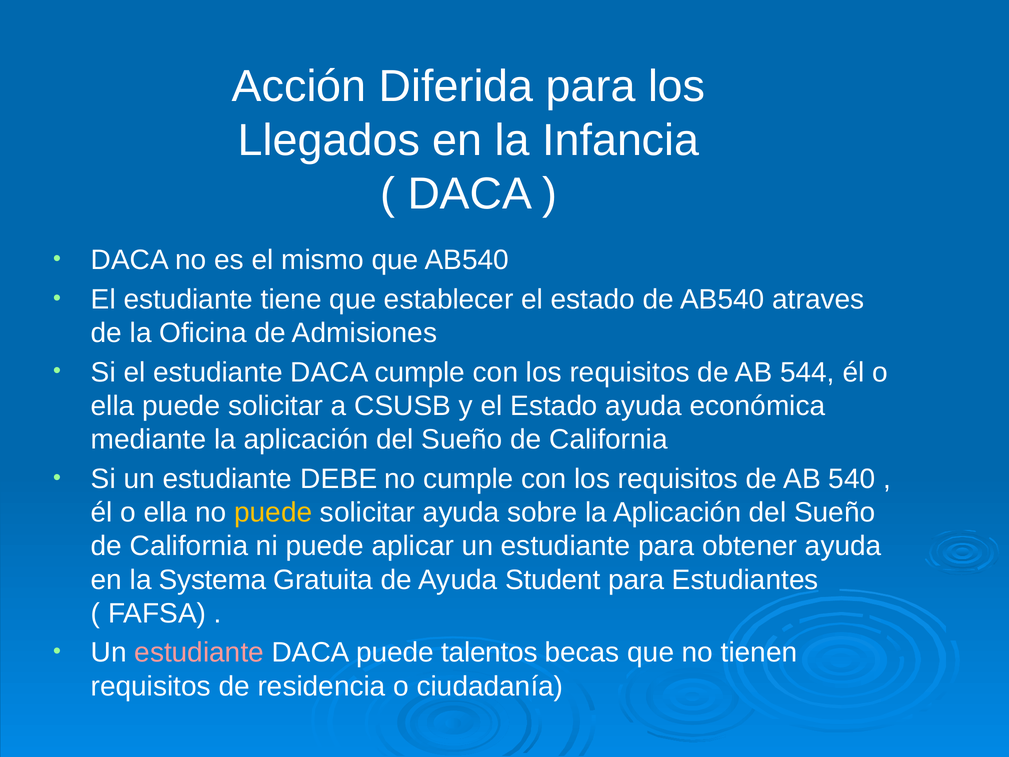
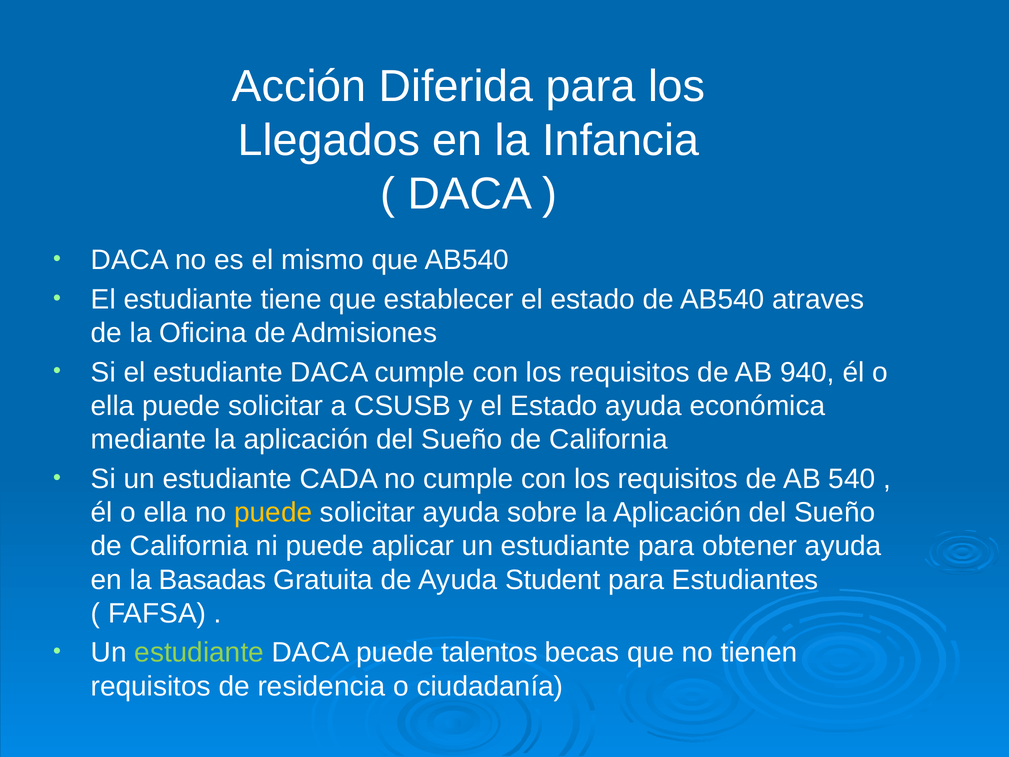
544: 544 -> 940
DEBE: DEBE -> CADA
Systema: Systema -> Basadas
estudiante at (199, 653) colour: pink -> light green
